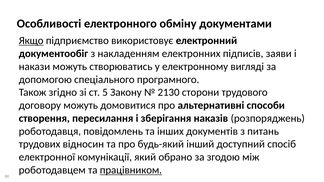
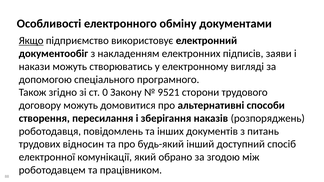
5: 5 -> 0
2130: 2130 -> 9521
працівником underline: present -> none
